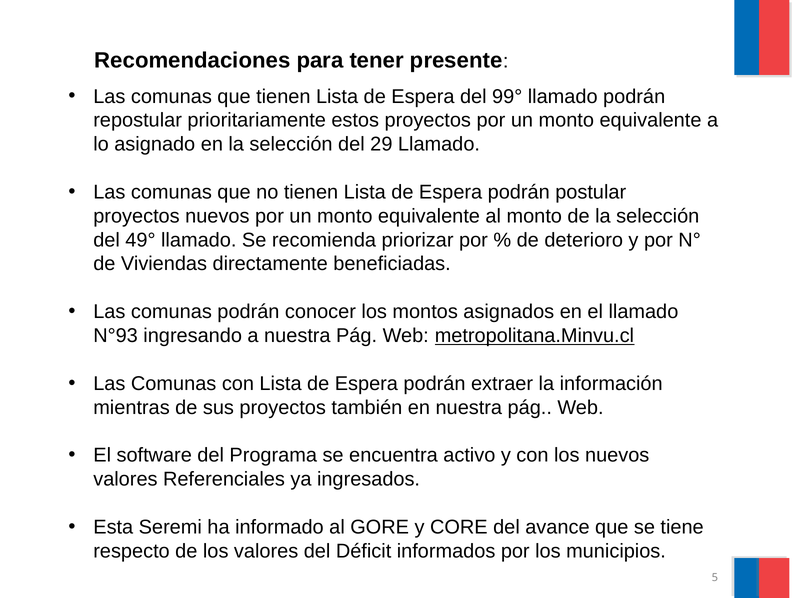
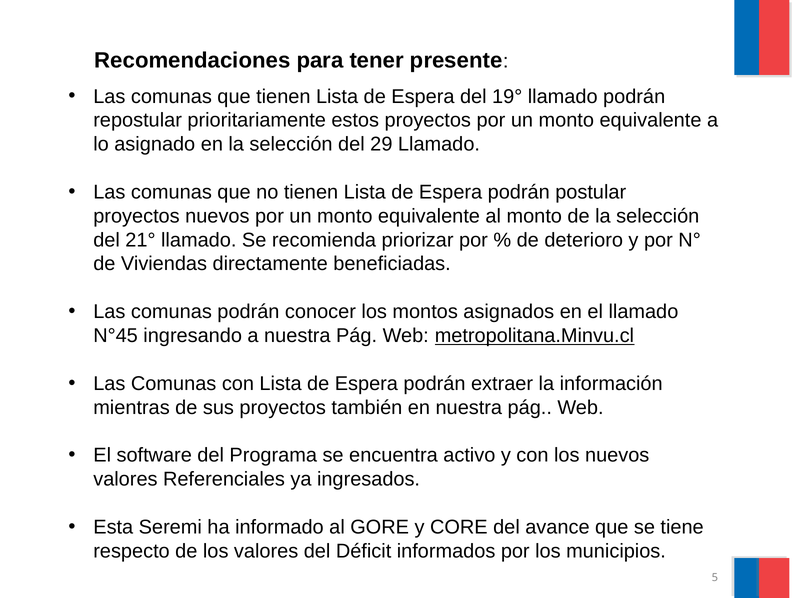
99°: 99° -> 19°
49°: 49° -> 21°
N°93: N°93 -> N°45
